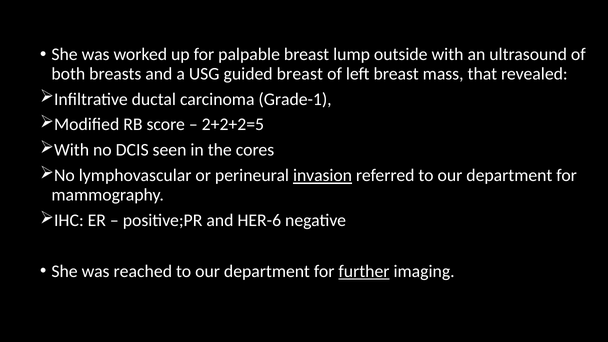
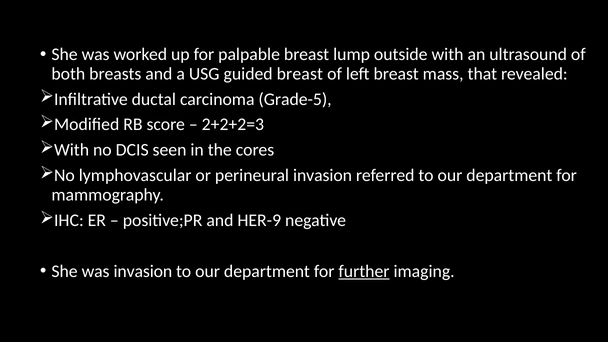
Grade-1: Grade-1 -> Grade-5
2+2+2=5: 2+2+2=5 -> 2+2+2=3
invasion at (323, 176) underline: present -> none
HER-6: HER-6 -> HER-9
was reached: reached -> invasion
